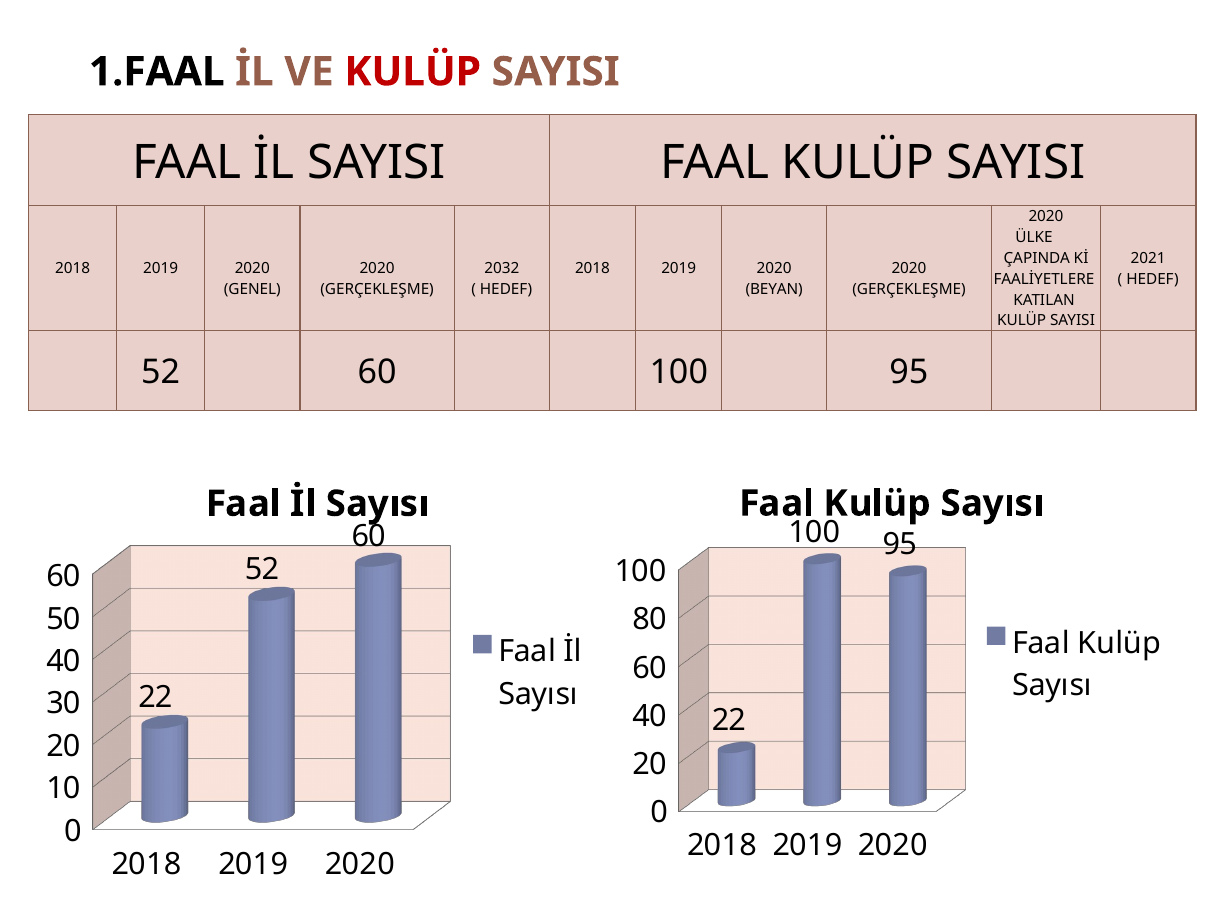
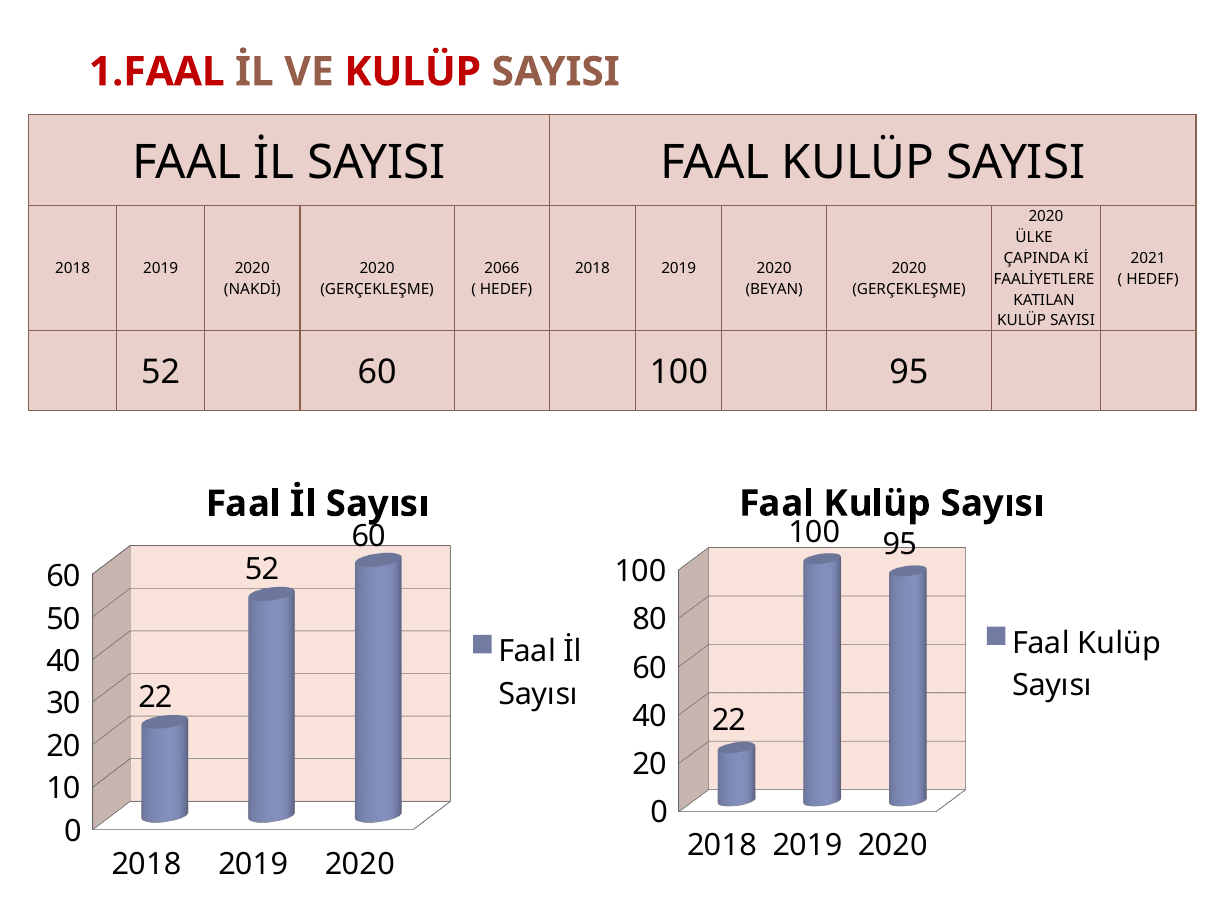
1.FAAL colour: black -> red
2032: 2032 -> 2066
GENEL: GENEL -> NAKDİ
